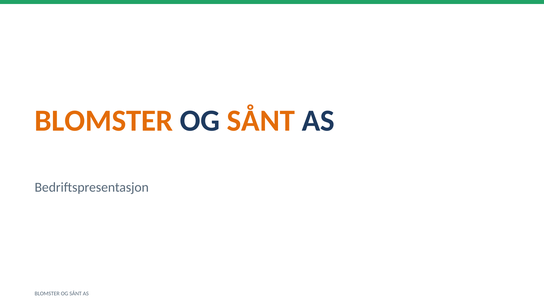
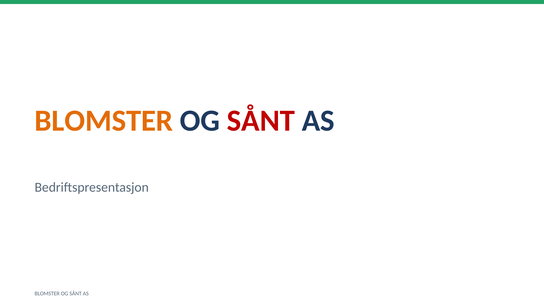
SÅNT at (261, 121) colour: orange -> red
